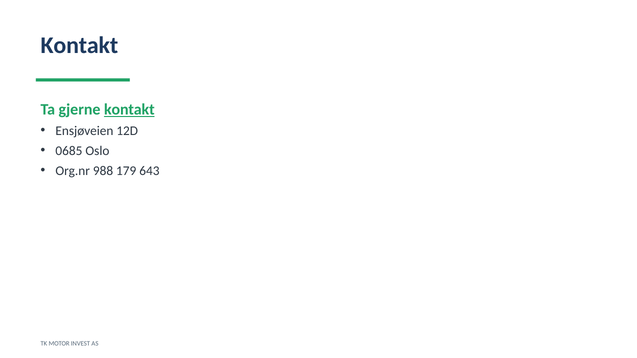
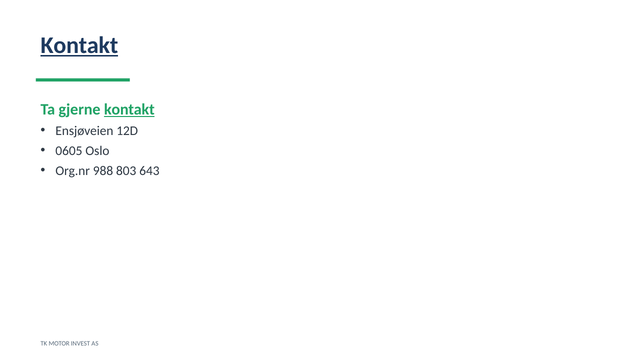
Kontakt at (79, 45) underline: none -> present
0685: 0685 -> 0605
179: 179 -> 803
